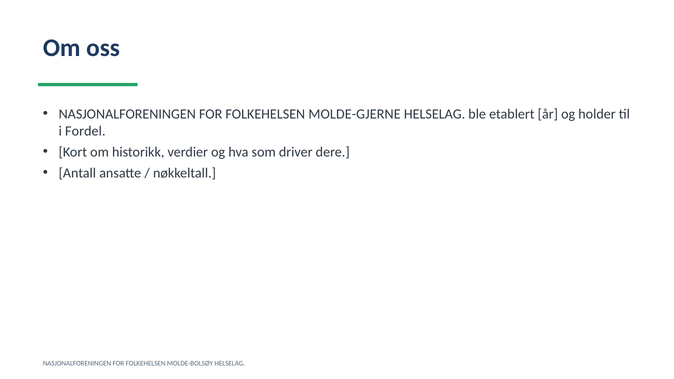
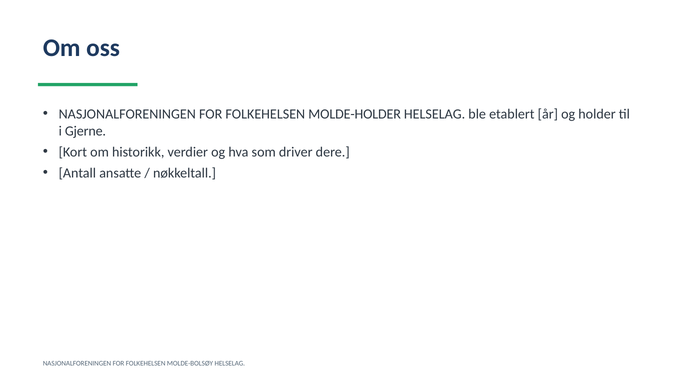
MOLDE-GJERNE: MOLDE-GJERNE -> MOLDE-HOLDER
Fordel: Fordel -> Gjerne
